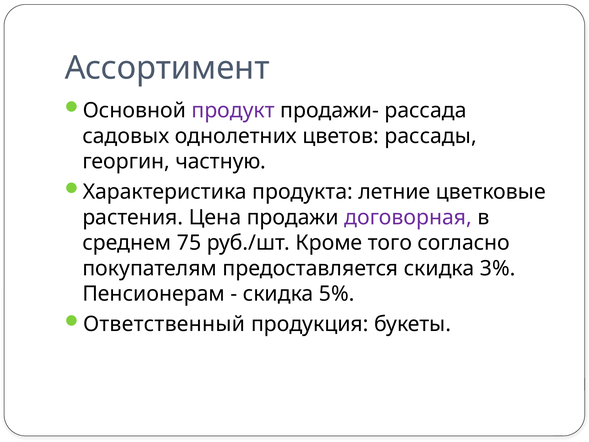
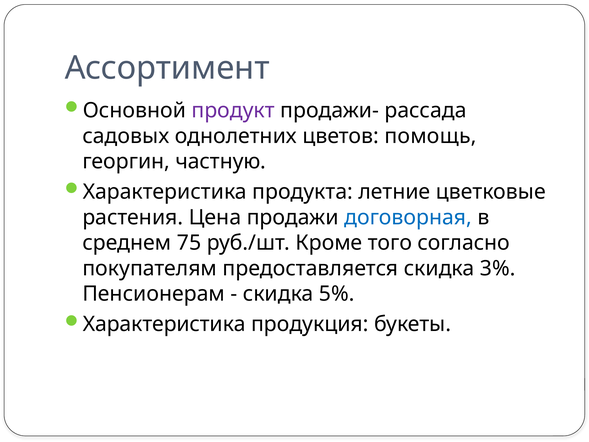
рассады: рассады -> помощь
договорная colour: purple -> blue
Ответственный at (164, 324): Ответственный -> Характеристика
